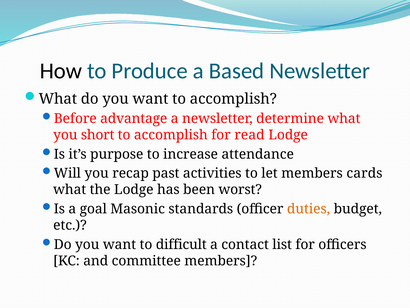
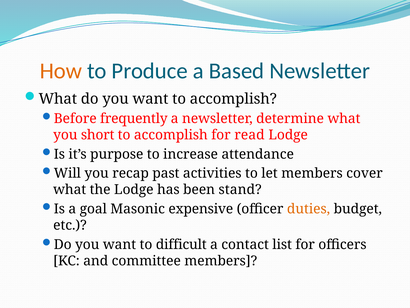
How colour: black -> orange
advantage: advantage -> frequently
cards: cards -> cover
worst: worst -> stand
standards: standards -> expensive
